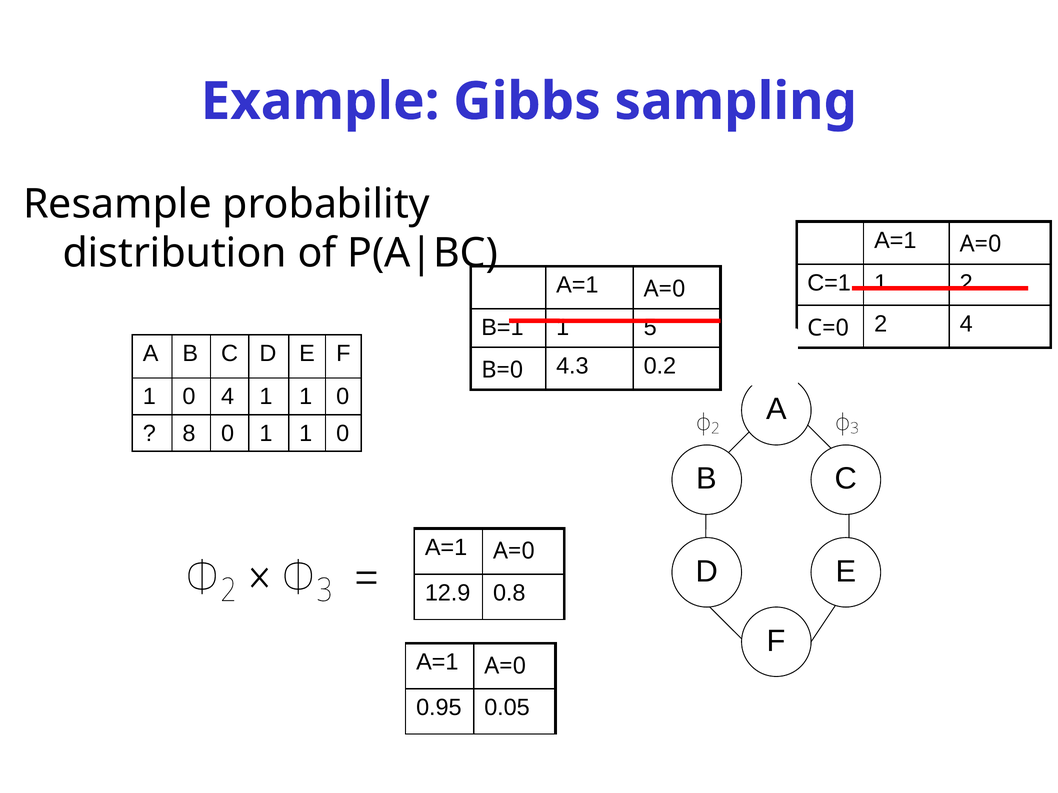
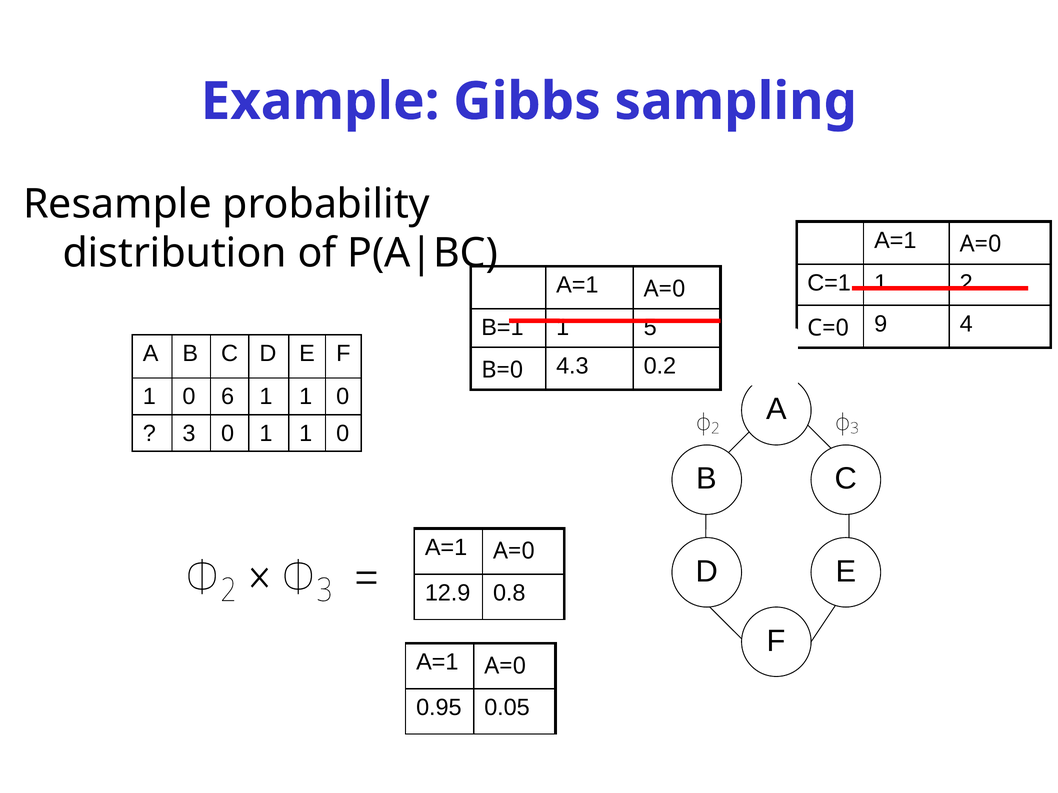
C=0 2: 2 -> 9
0 4: 4 -> 6
8 at (189, 434): 8 -> 3
